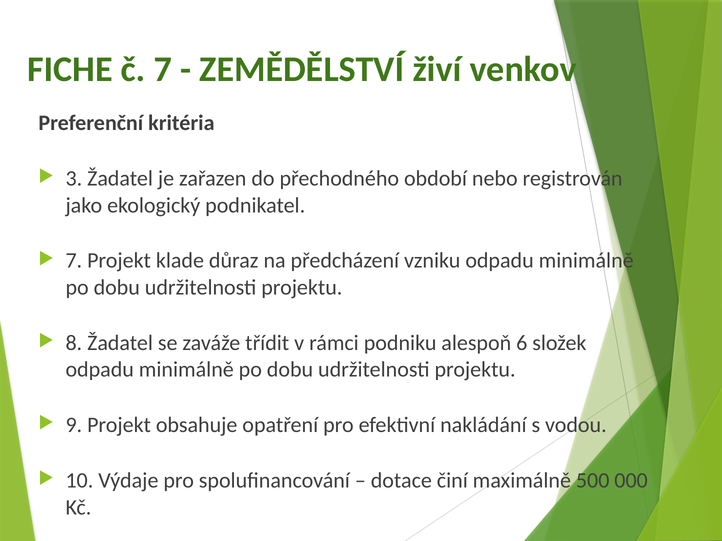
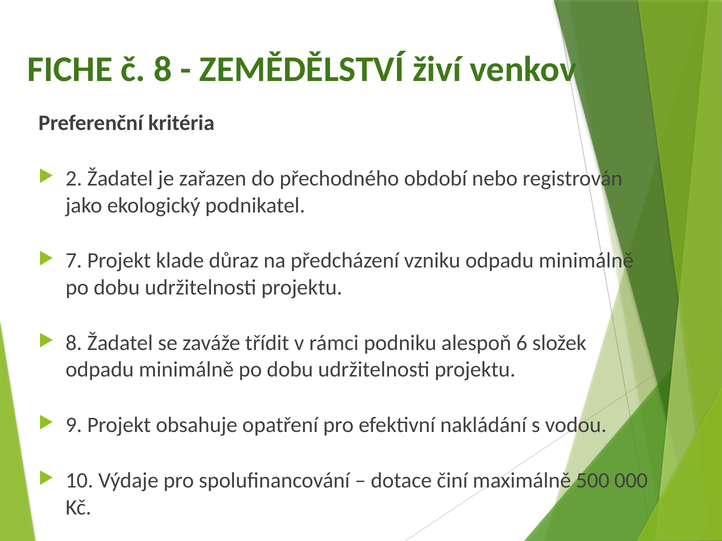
č 7: 7 -> 8
3: 3 -> 2
